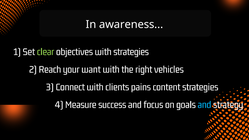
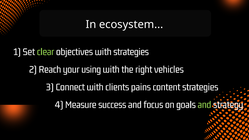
awareness: awareness -> ecosystem
want: want -> using
and at (204, 105) colour: light blue -> light green
